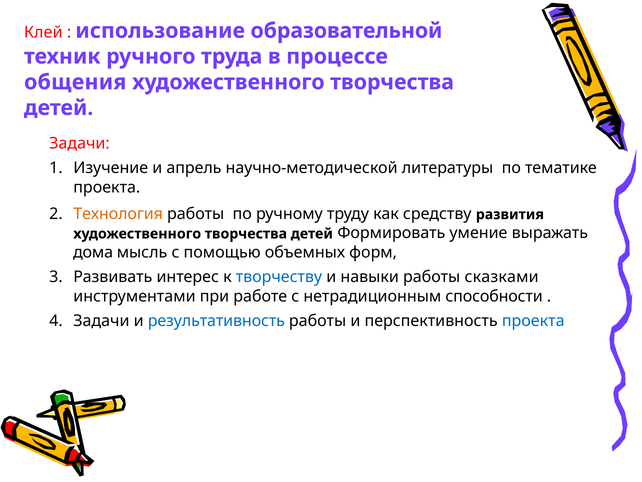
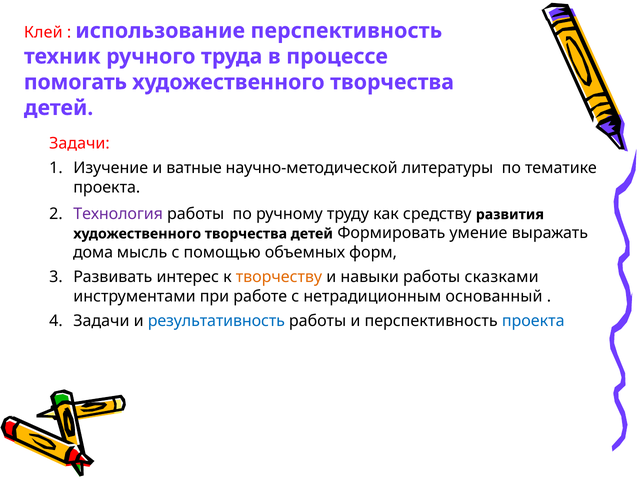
использование образовательной: образовательной -> перспективность
общения: общения -> помогать
апрель: апрель -> ватные
Технология colour: orange -> purple
творчеству colour: blue -> orange
способности: способности -> основанный
